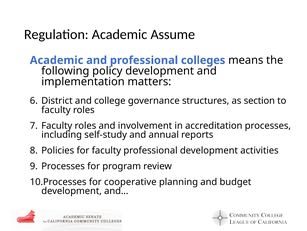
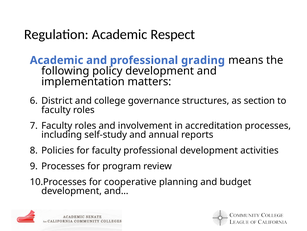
Assume: Assume -> Respect
colleges: colleges -> grading
